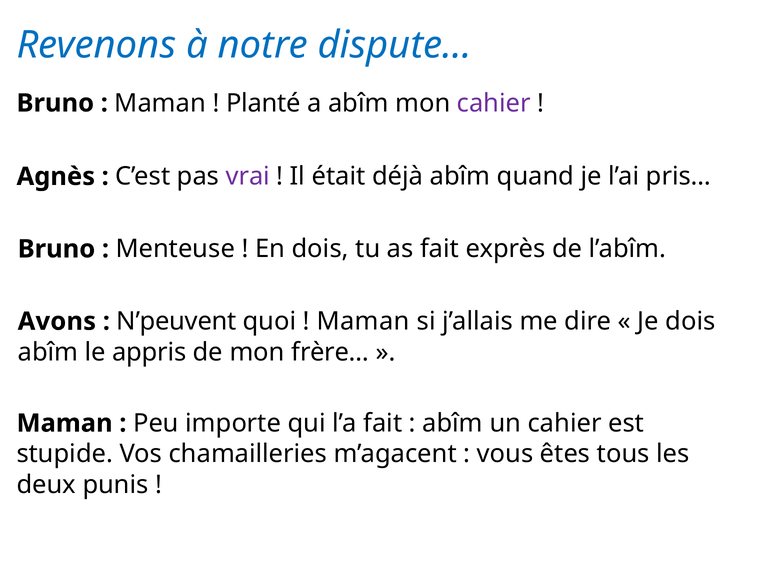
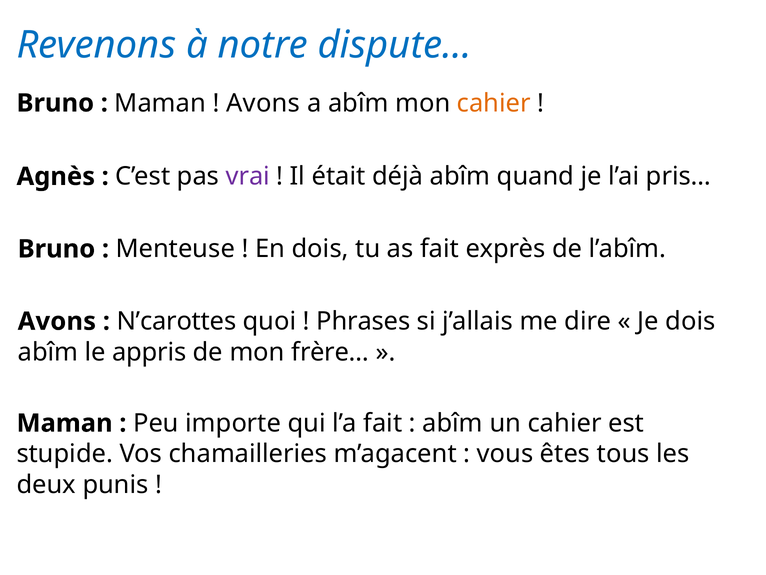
Planté at (263, 103): Planté -> Avons
cahier at (494, 103) colour: purple -> orange
N’peuvent: N’peuvent -> N’carottes
Maman at (363, 321): Maman -> Phrases
